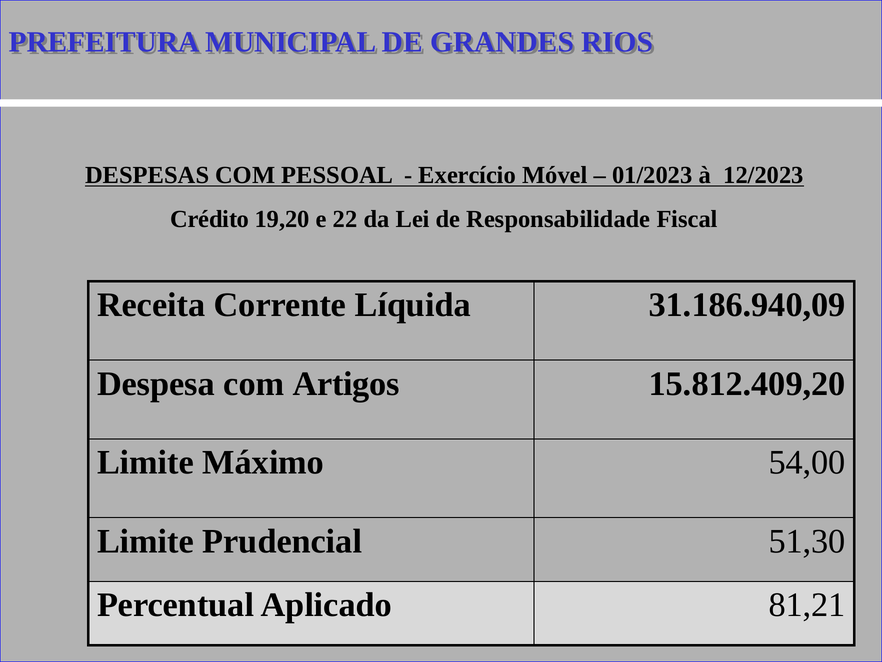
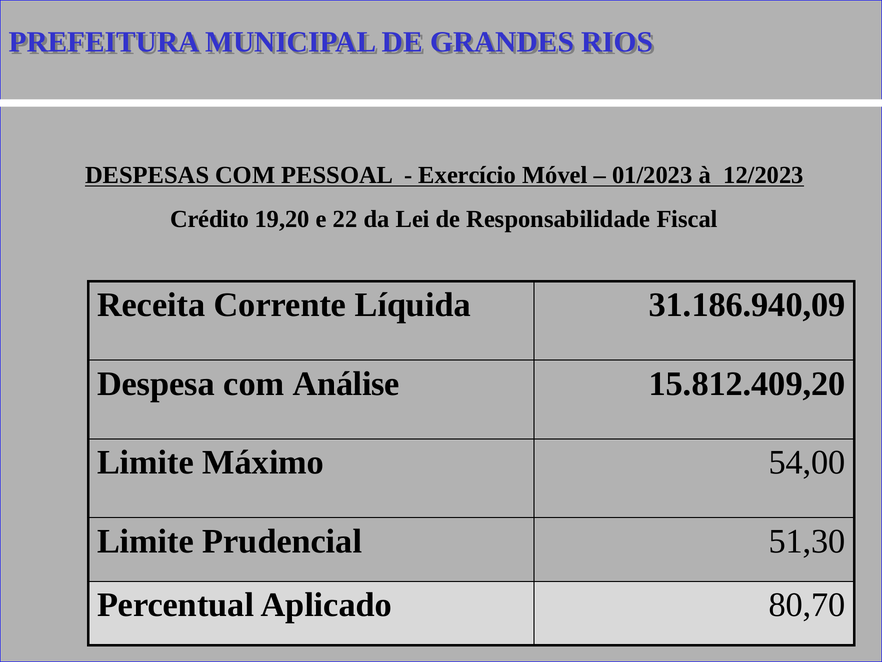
Artigos: Artigos -> Análise
81,21: 81,21 -> 80,70
